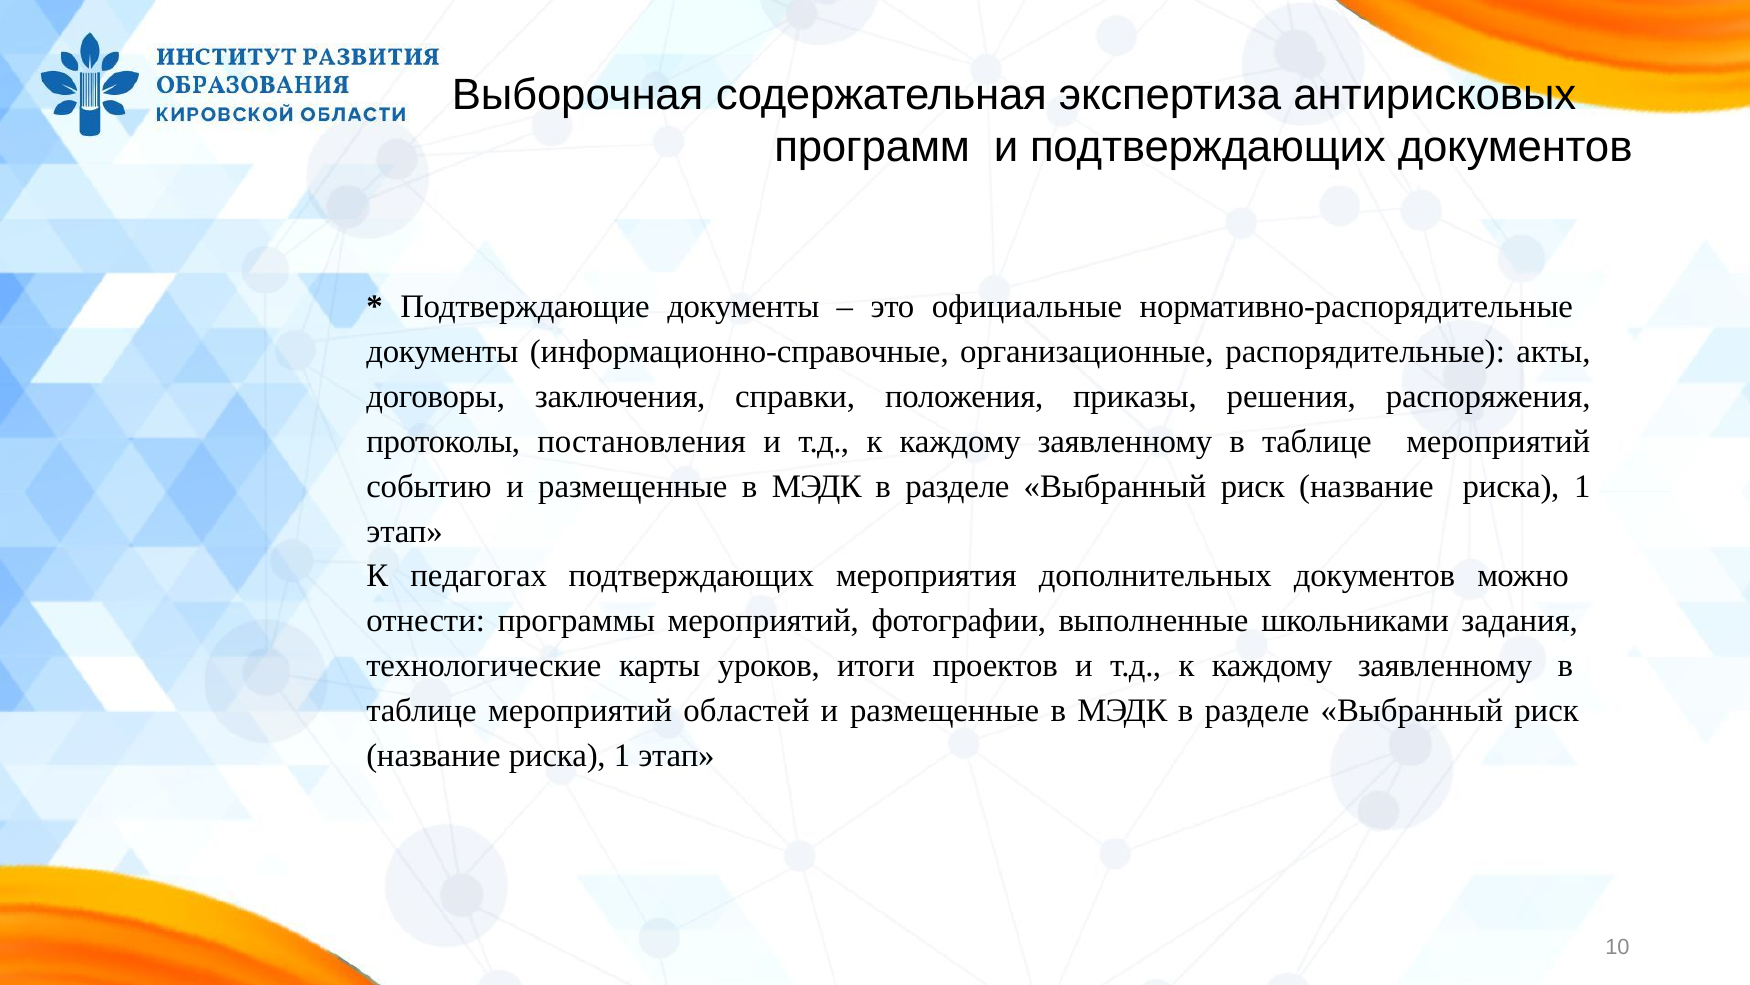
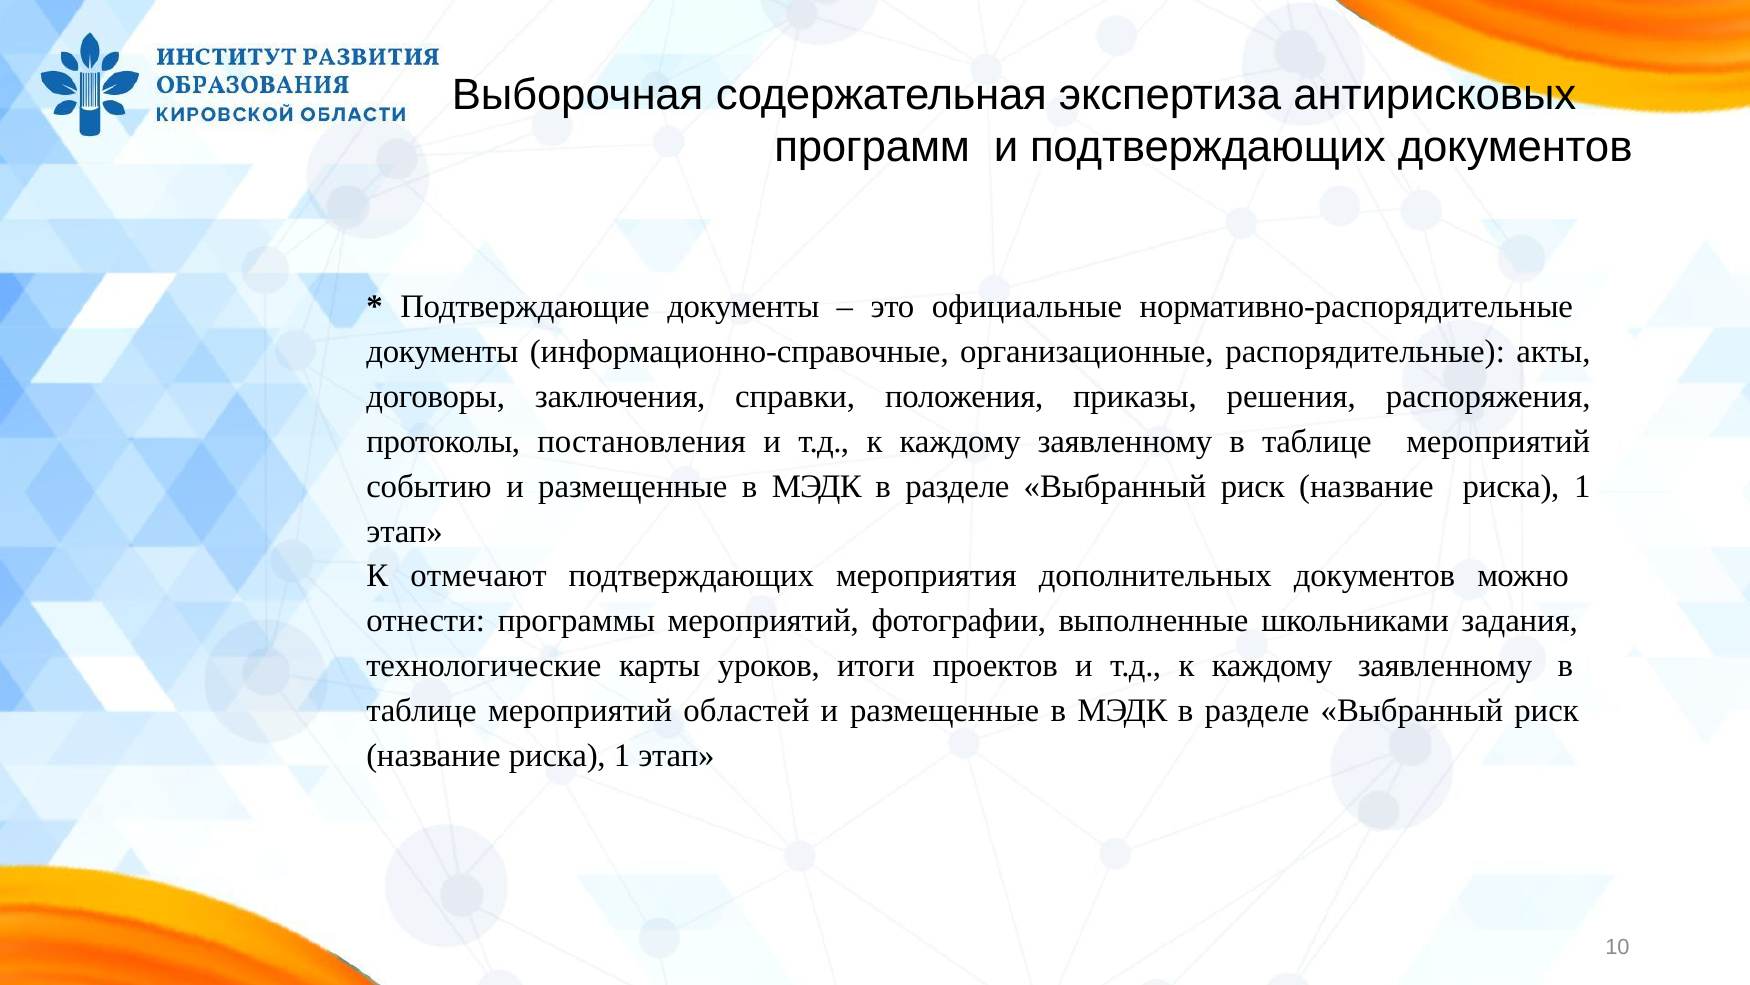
педагогах: педагогах -> отмечают
